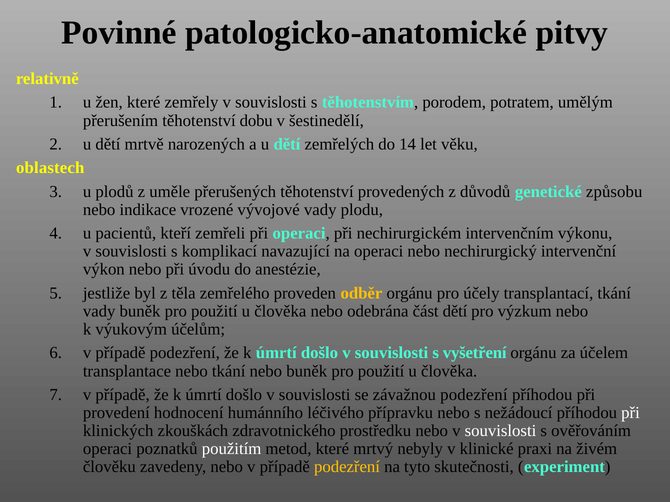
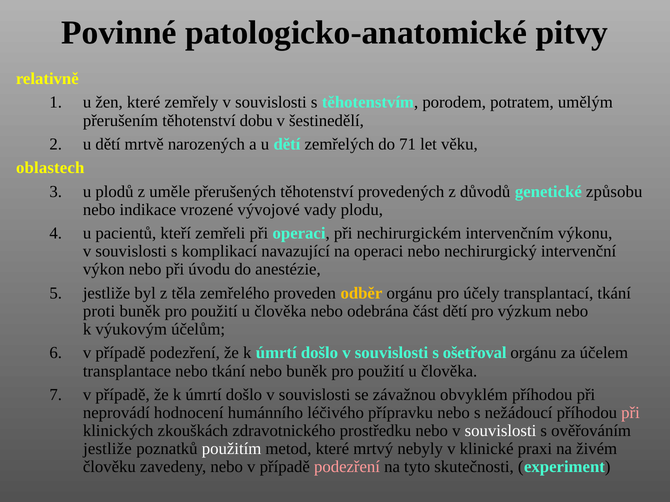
14: 14 -> 71
vady at (99, 311): vady -> proti
vyšetření: vyšetření -> ošetřoval
závažnou podezření: podezření -> obvyklém
provedení: provedení -> neprovádí
při at (631, 413) colour: white -> pink
operaci at (108, 449): operaci -> jestliže
podezření at (347, 467) colour: yellow -> pink
